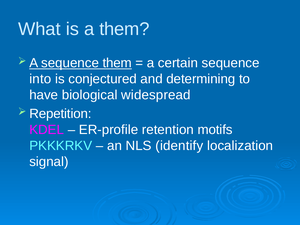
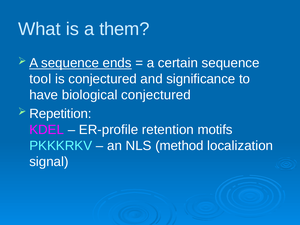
sequence them: them -> ends
into: into -> tool
determining: determining -> significance
biological widespread: widespread -> conjectured
identify: identify -> method
